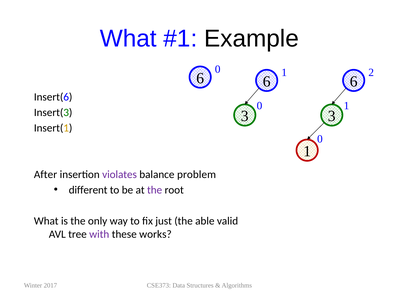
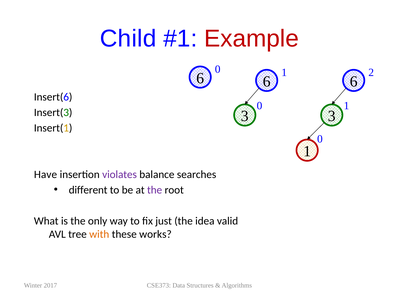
What at (128, 39): What -> Child
Example colour: black -> red
After: After -> Have
problem: problem -> searches
able: able -> idea
with colour: purple -> orange
